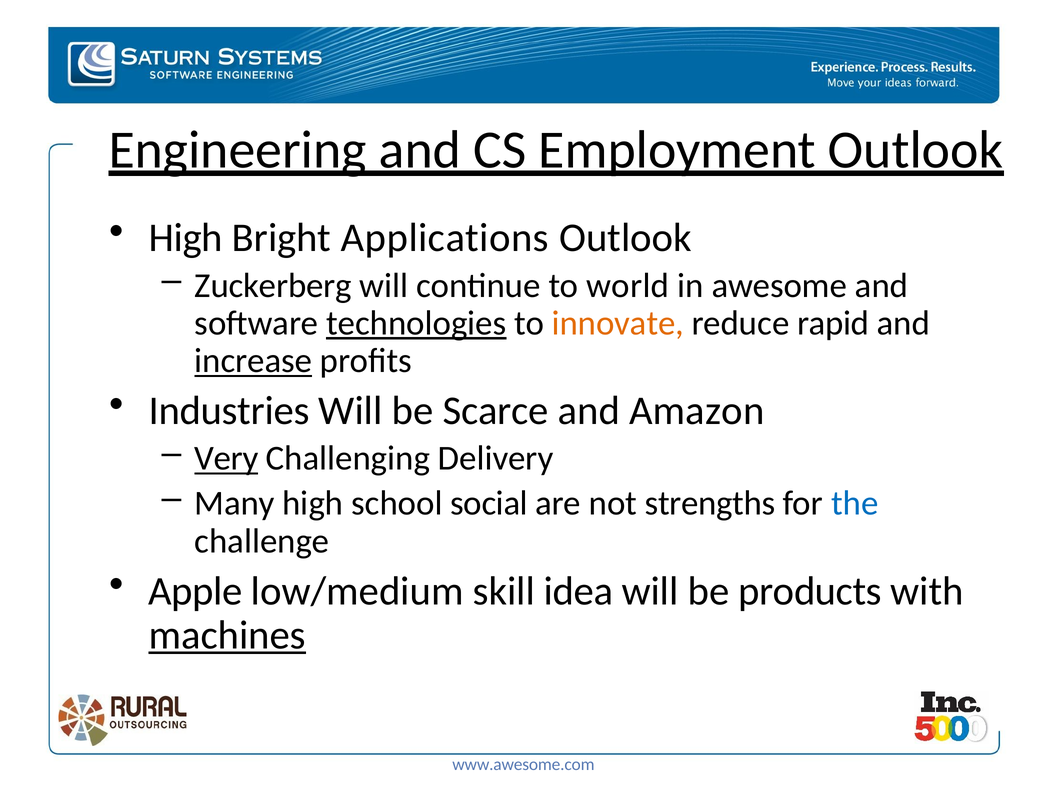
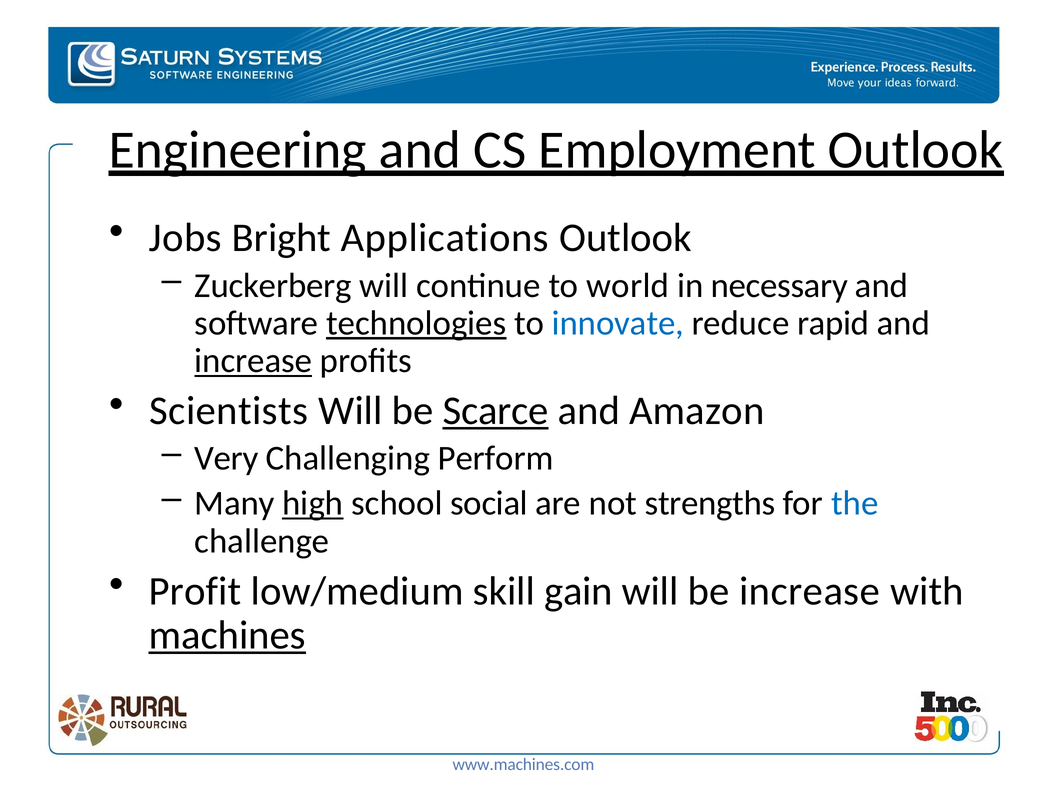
High at (186, 238): High -> Jobs
awesome: awesome -> necessary
innovate colour: orange -> blue
Industries: Industries -> Scientists
Scarce underline: none -> present
Very underline: present -> none
Delivery: Delivery -> Perform
high at (313, 503) underline: none -> present
Apple: Apple -> Profit
idea: idea -> gain
be products: products -> increase
www.awesome.com: www.awesome.com -> www.machines.com
